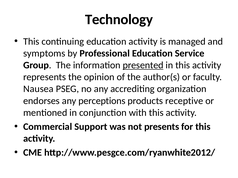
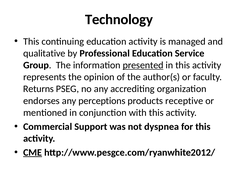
symptoms: symptoms -> qualitative
Nausea: Nausea -> Returns
presents: presents -> dyspnea
CME underline: none -> present
